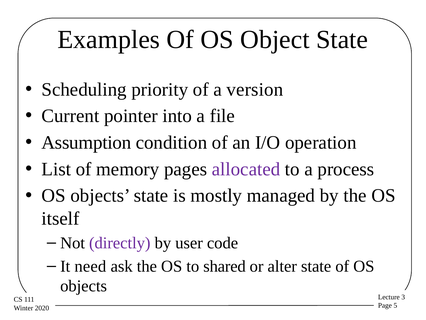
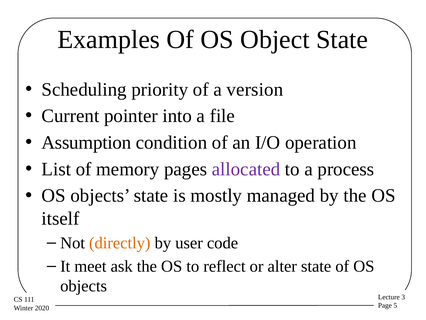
directly colour: purple -> orange
need: need -> meet
shared: shared -> reflect
